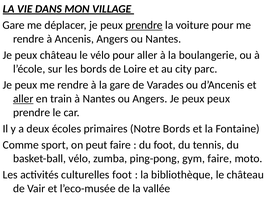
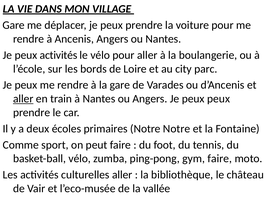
prendre at (144, 25) underline: present -> none
peux château: château -> activités
Notre Bords: Bords -> Notre
culturelles foot: foot -> aller
